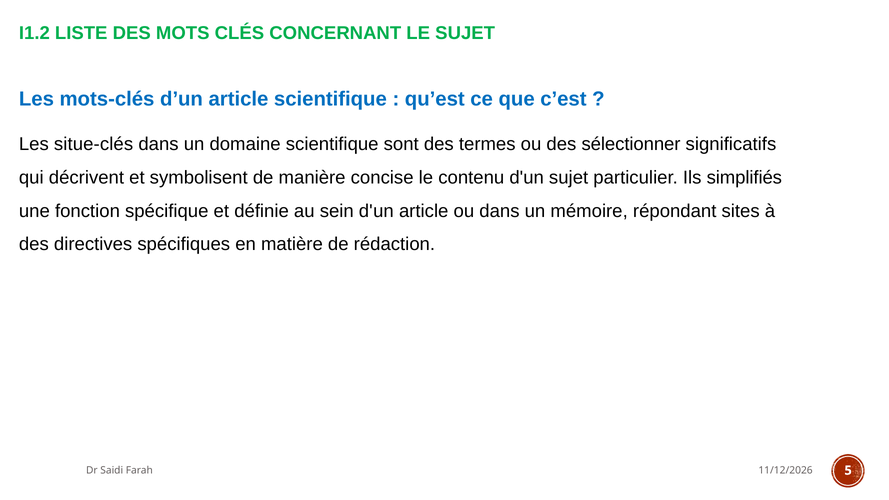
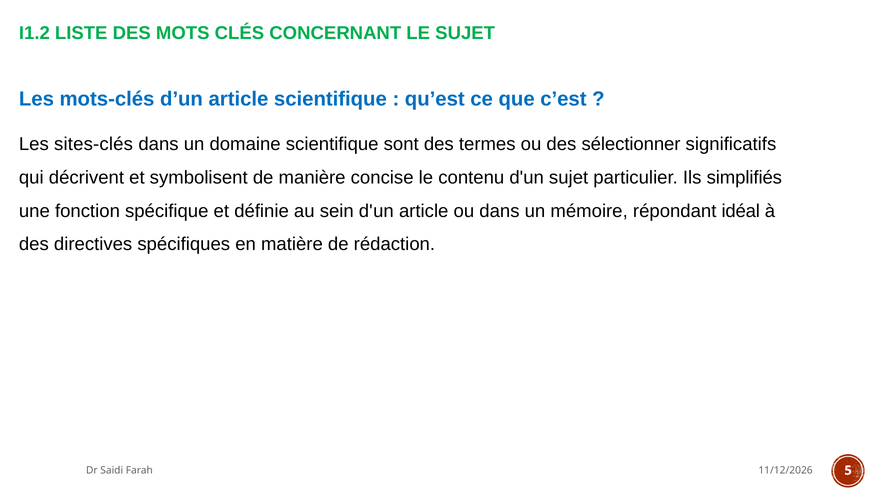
situe-clés: situe-clés -> sites-clés
sites: sites -> idéal
